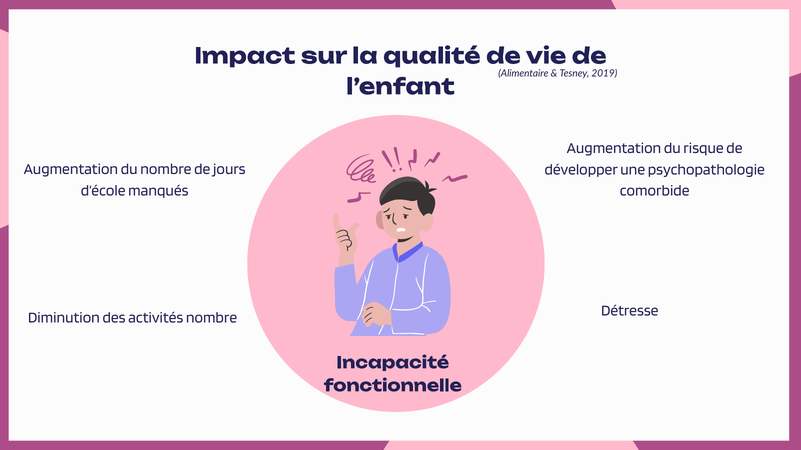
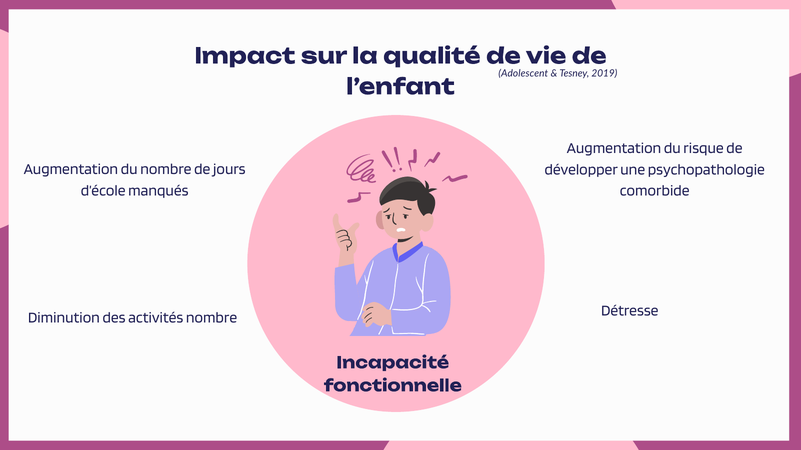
Alimentaire: Alimentaire -> Adolescent
